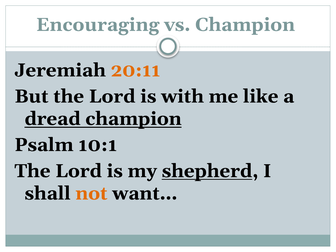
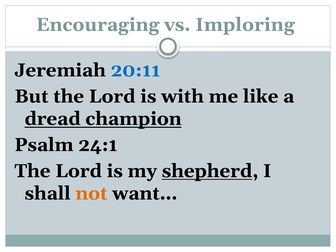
vs Champion: Champion -> Imploring
20:11 colour: orange -> blue
10:1: 10:1 -> 24:1
